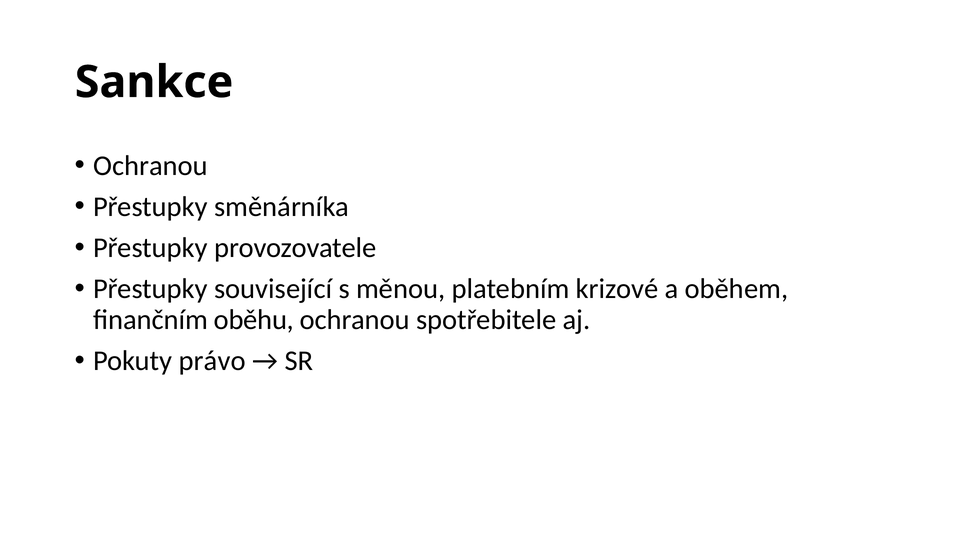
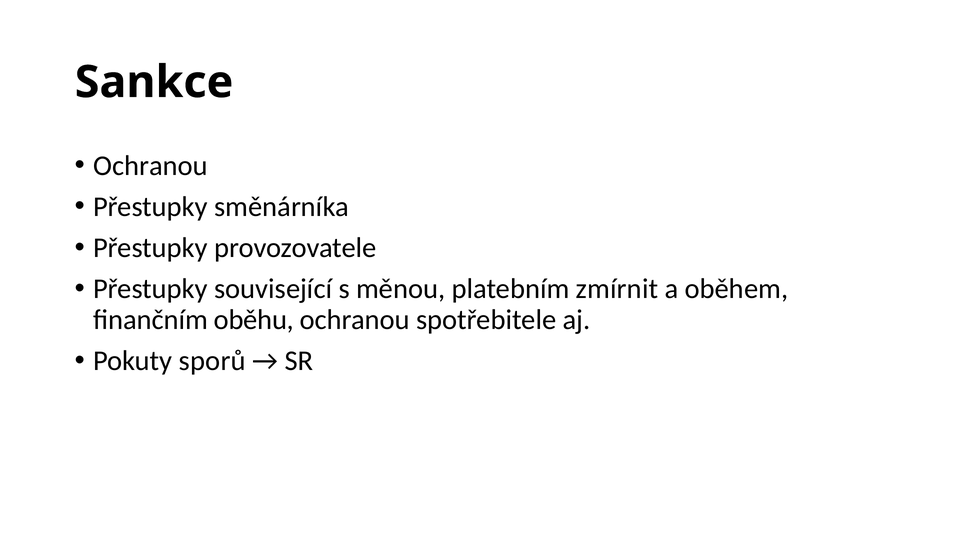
krizové: krizové -> zmírnit
právo: právo -> sporů
